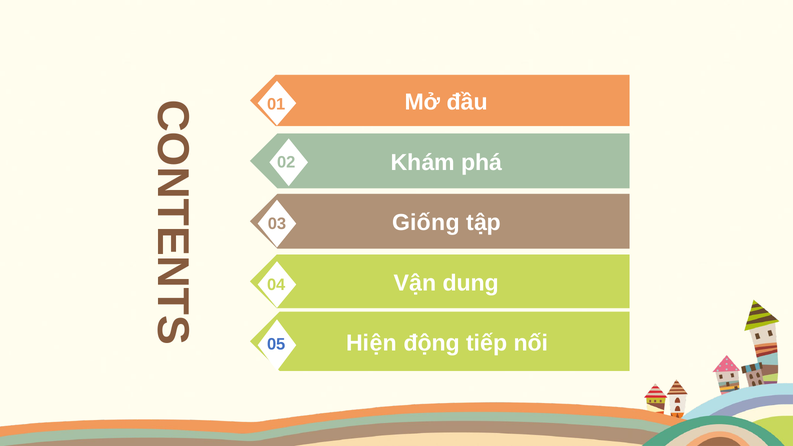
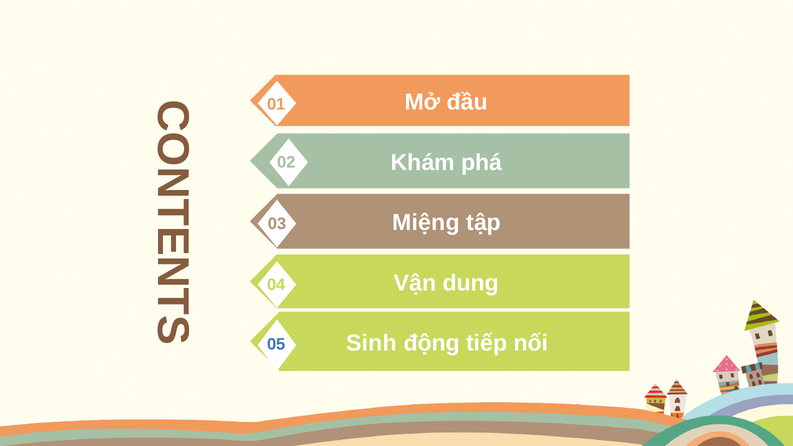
Giống: Giống -> Miệng
Hiện: Hiện -> Sinh
